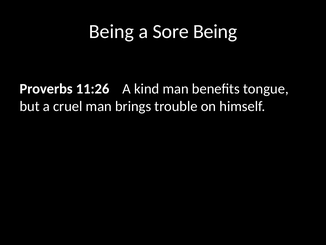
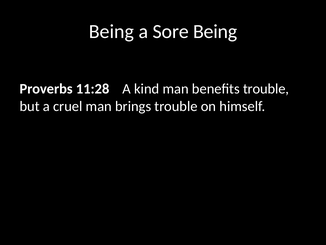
11:26: 11:26 -> 11:28
benefits tongue: tongue -> trouble
